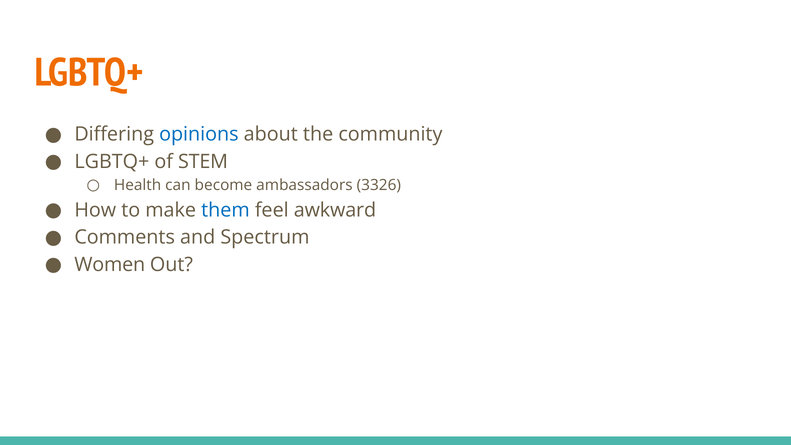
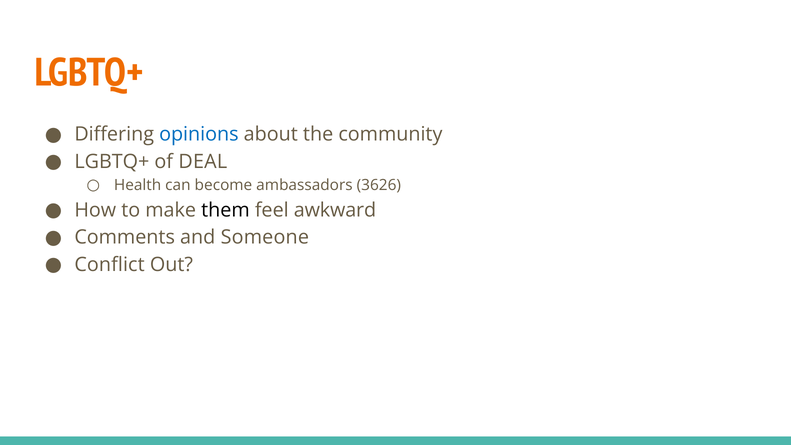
STEM: STEM -> DEAL
3326: 3326 -> 3626
them colour: blue -> black
Spectrum: Spectrum -> Someone
Women: Women -> Conflict
